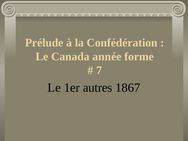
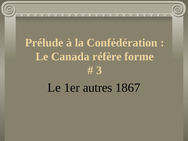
année: année -> réfère
7: 7 -> 3
